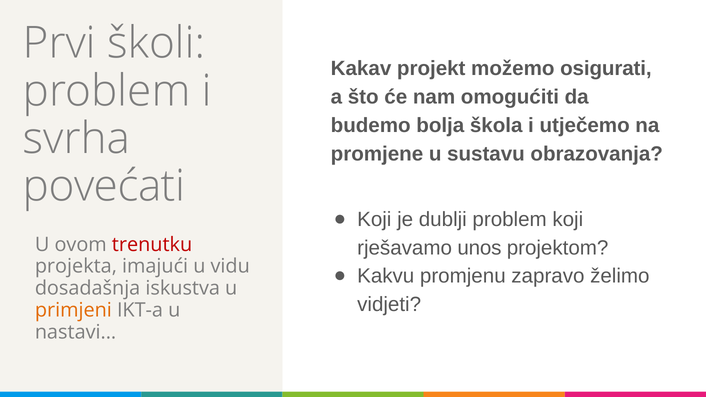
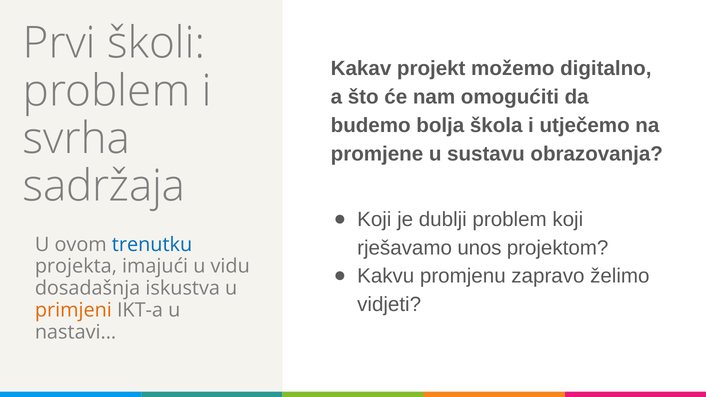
osigurati: osigurati -> digitalno
povećati: povećati -> sadržaja
trenutku colour: red -> blue
